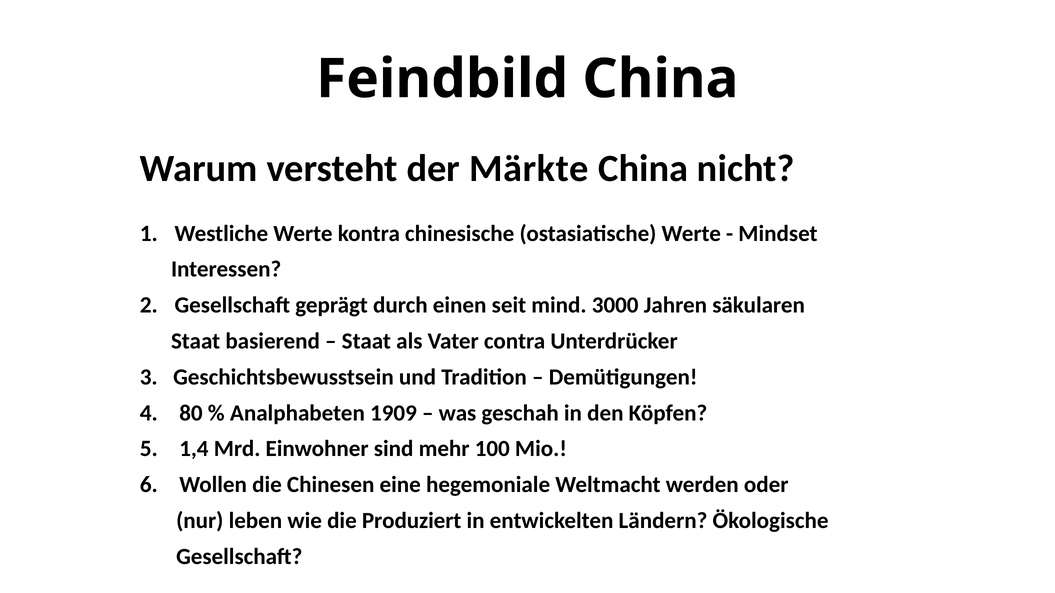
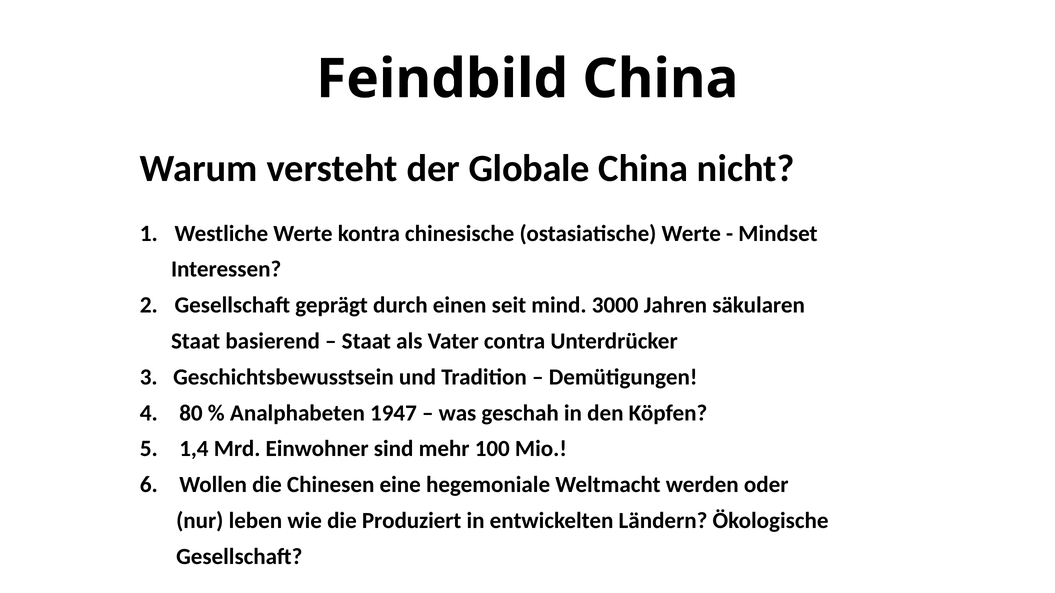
Märkte: Märkte -> Globale
1909: 1909 -> 1947
